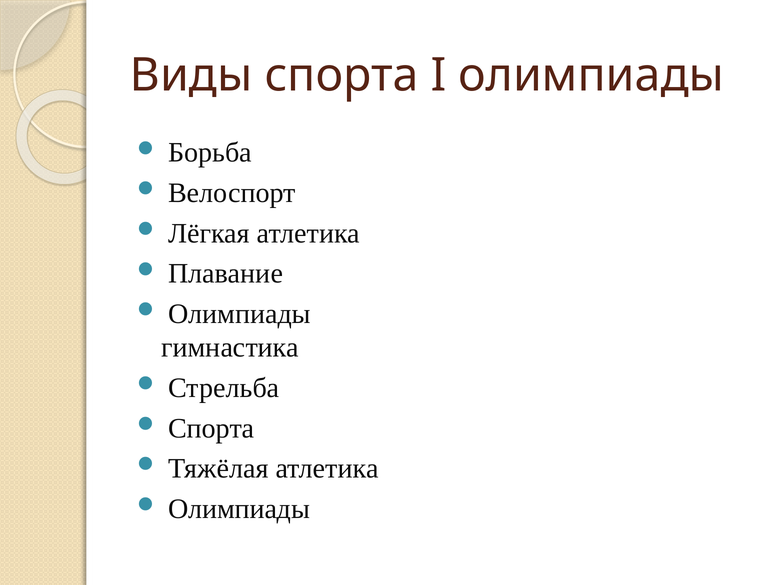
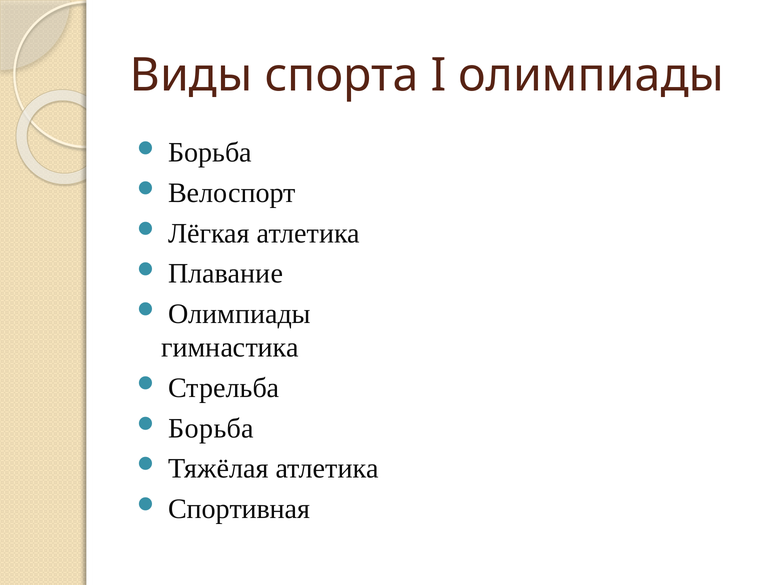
Спорта at (211, 428): Спорта -> Борьба
Олимпиады at (239, 508): Олимпиады -> Спортивная
